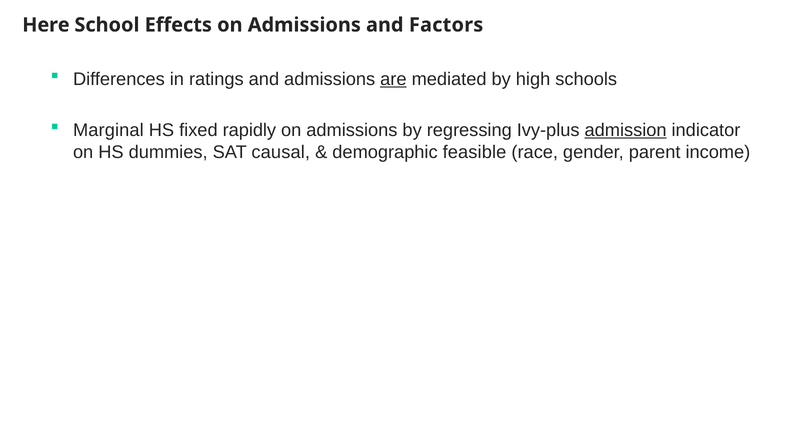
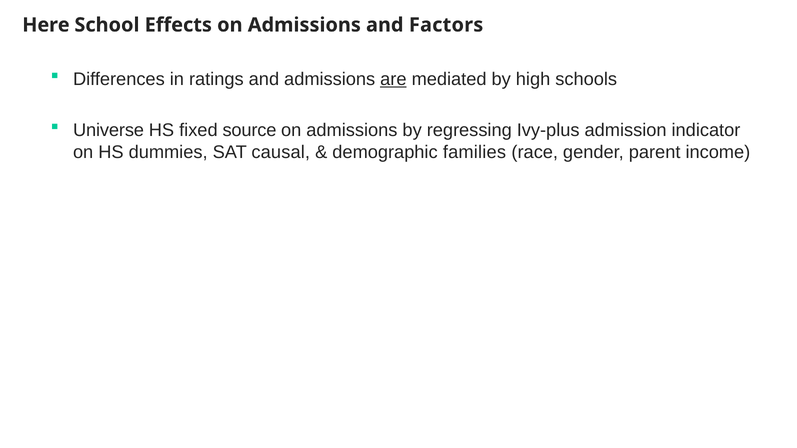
Marginal: Marginal -> Universe
rapidly: rapidly -> source
admission underline: present -> none
feasible: feasible -> families
